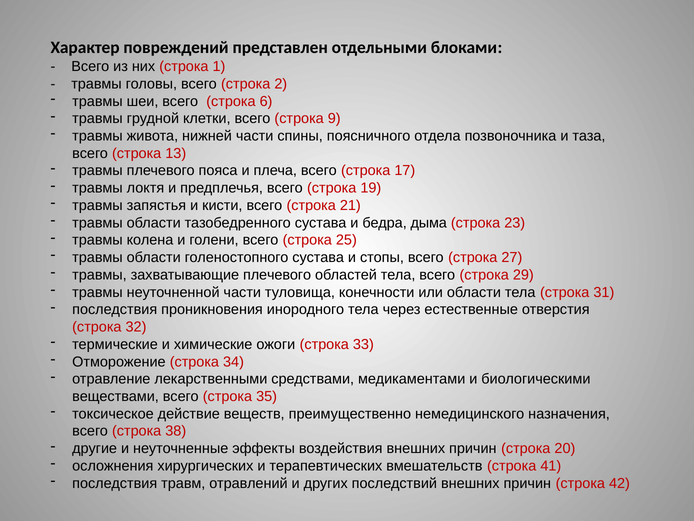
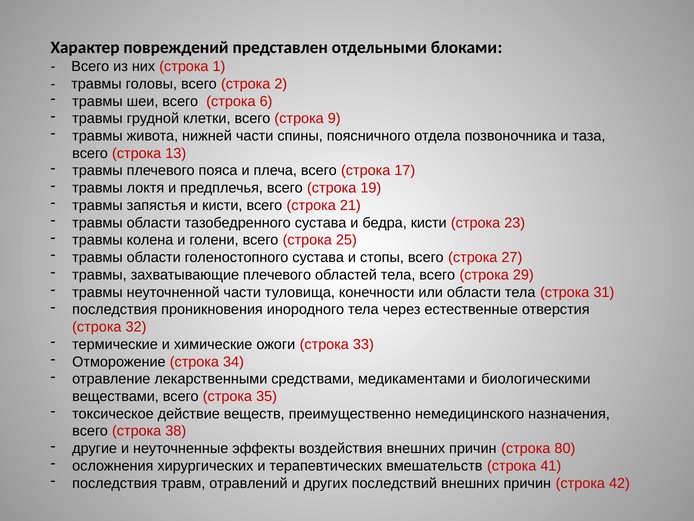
бедра дыма: дыма -> кисти
20: 20 -> 80
